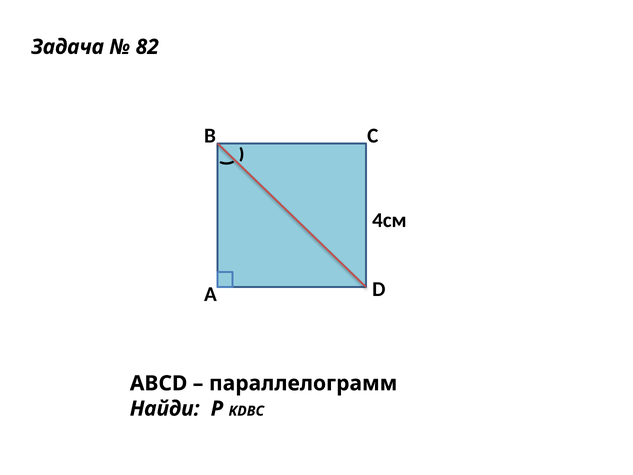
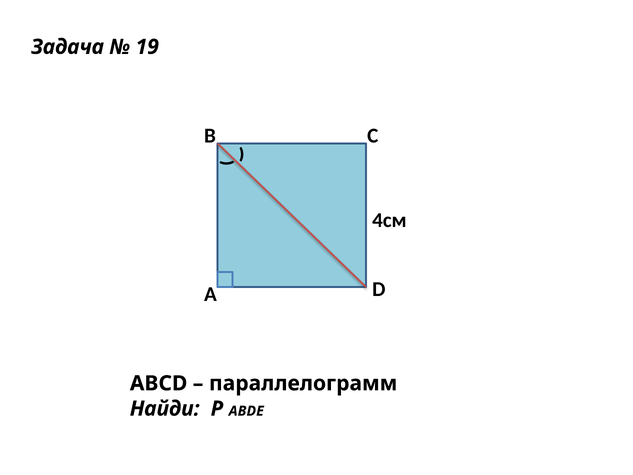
82: 82 -> 19
KDBC: KDBC -> ABDE
